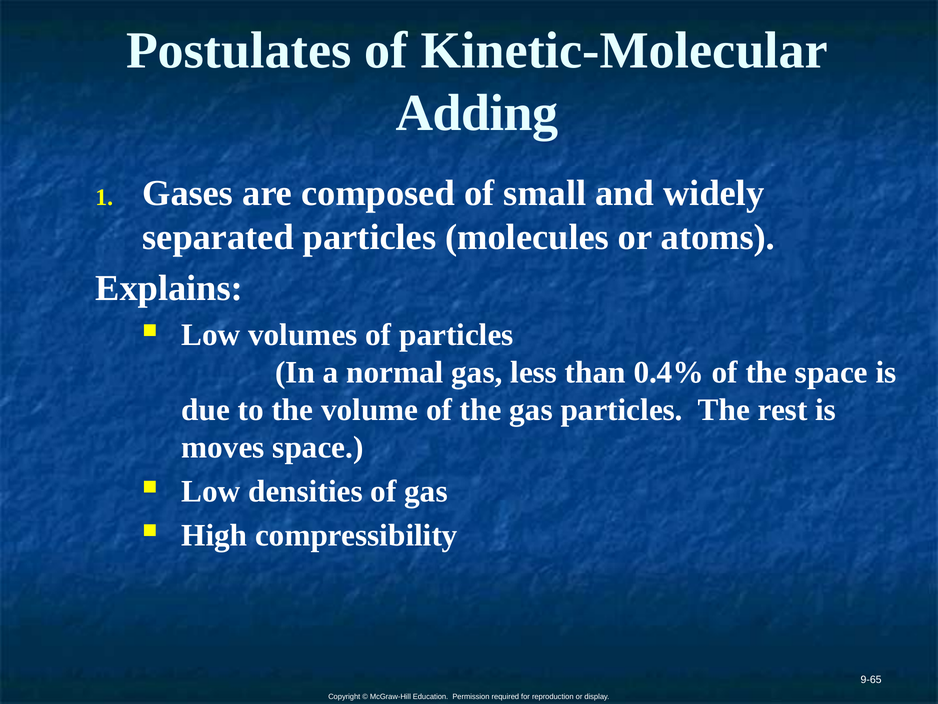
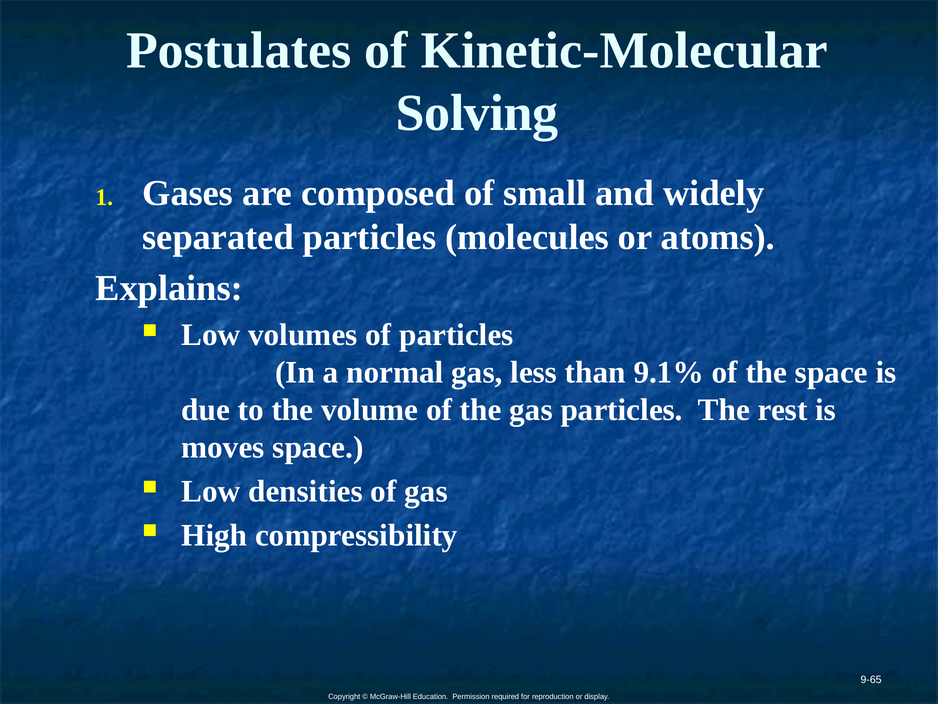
Adding: Adding -> Solving
0.4%: 0.4% -> 9.1%
